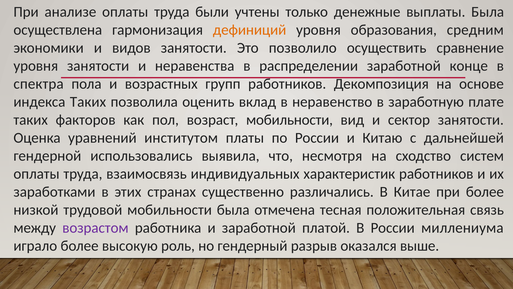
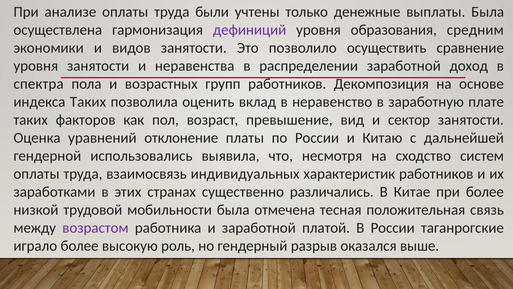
дефиниций colour: orange -> purple
конце: конце -> доход
возраст мобильности: мобильности -> превышение
институтом: институтом -> отклонение
миллениума: миллениума -> таганрогские
